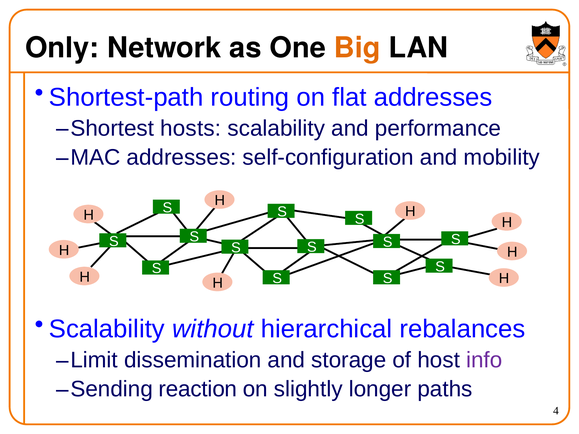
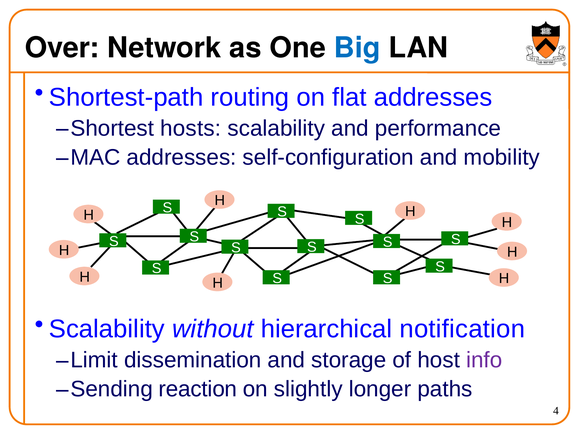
Only: Only -> Over
Big colour: orange -> blue
rebalances: rebalances -> notification
